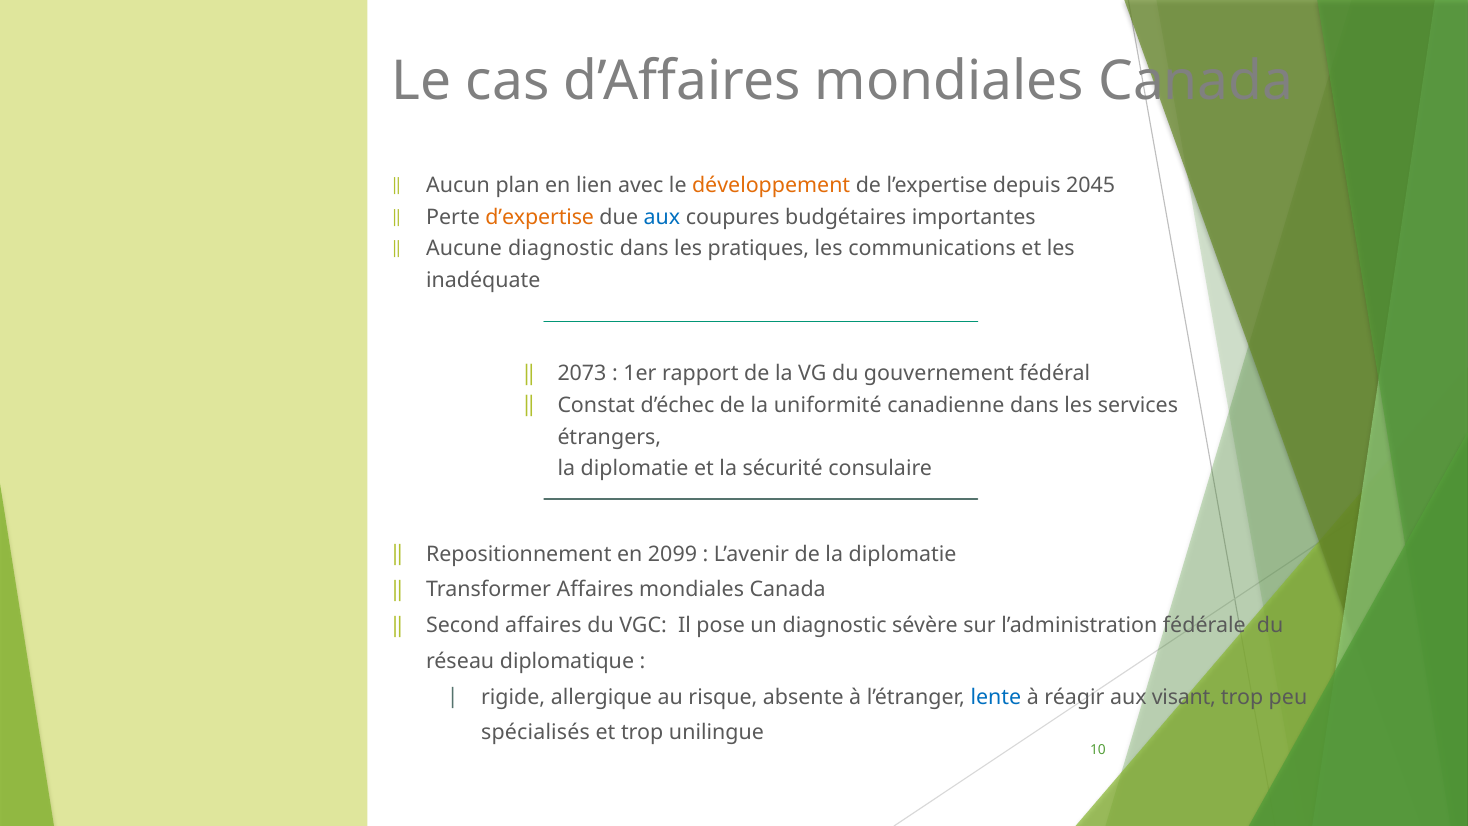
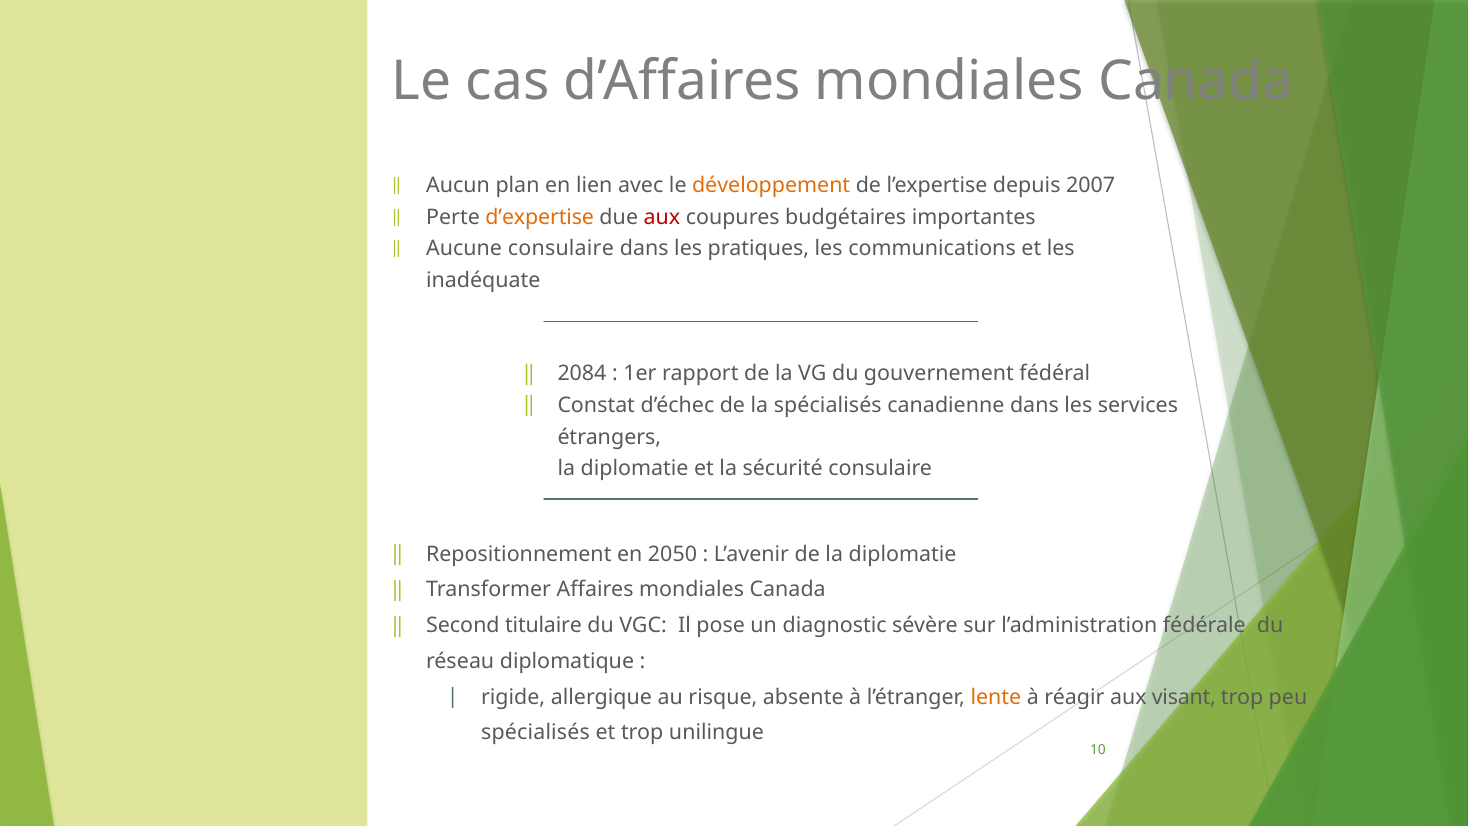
2045: 2045 -> 2007
aux at (662, 217) colour: blue -> red
Aucune diagnostic: diagnostic -> consulaire
2073: 2073 -> 2084
la uniformité: uniformité -> spécialisés
2099: 2099 -> 2050
Second affaires: affaires -> titulaire
lente colour: blue -> orange
